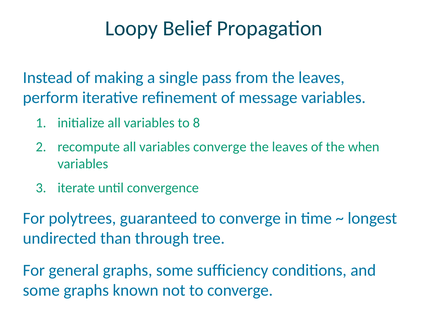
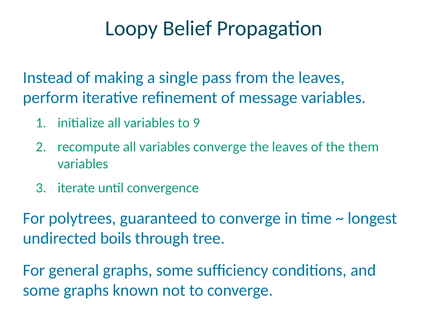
8: 8 -> 9
when: when -> them
than: than -> boils
